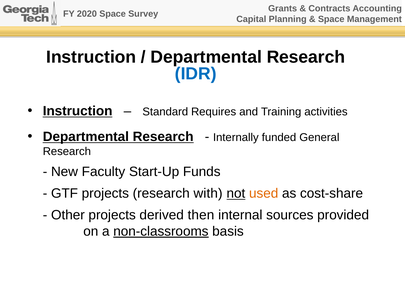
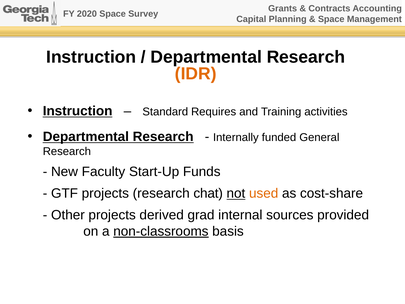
IDR colour: blue -> orange
with: with -> chat
then: then -> grad
